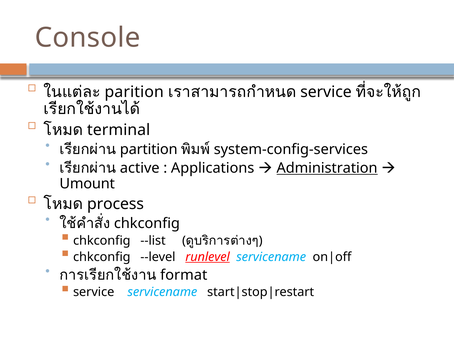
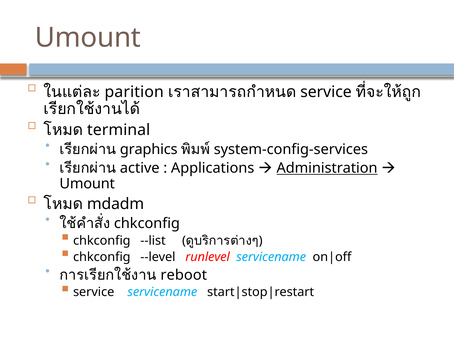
Console at (88, 38): Console -> Umount
partition: partition -> graphics
process: process -> mdadm
runlevel underline: present -> none
format: format -> reboot
